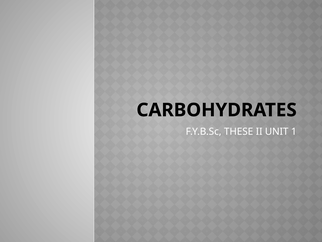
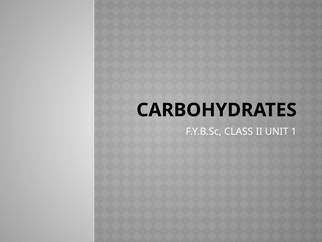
THESE: THESE -> CLASS
